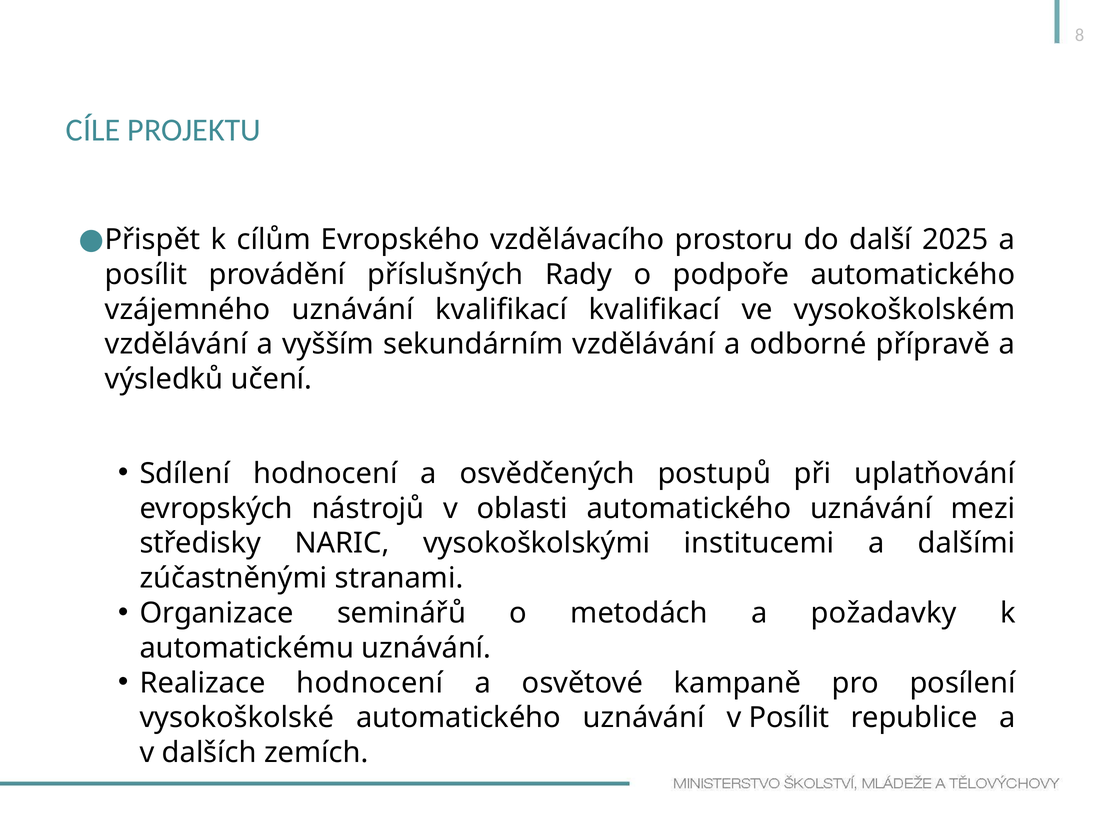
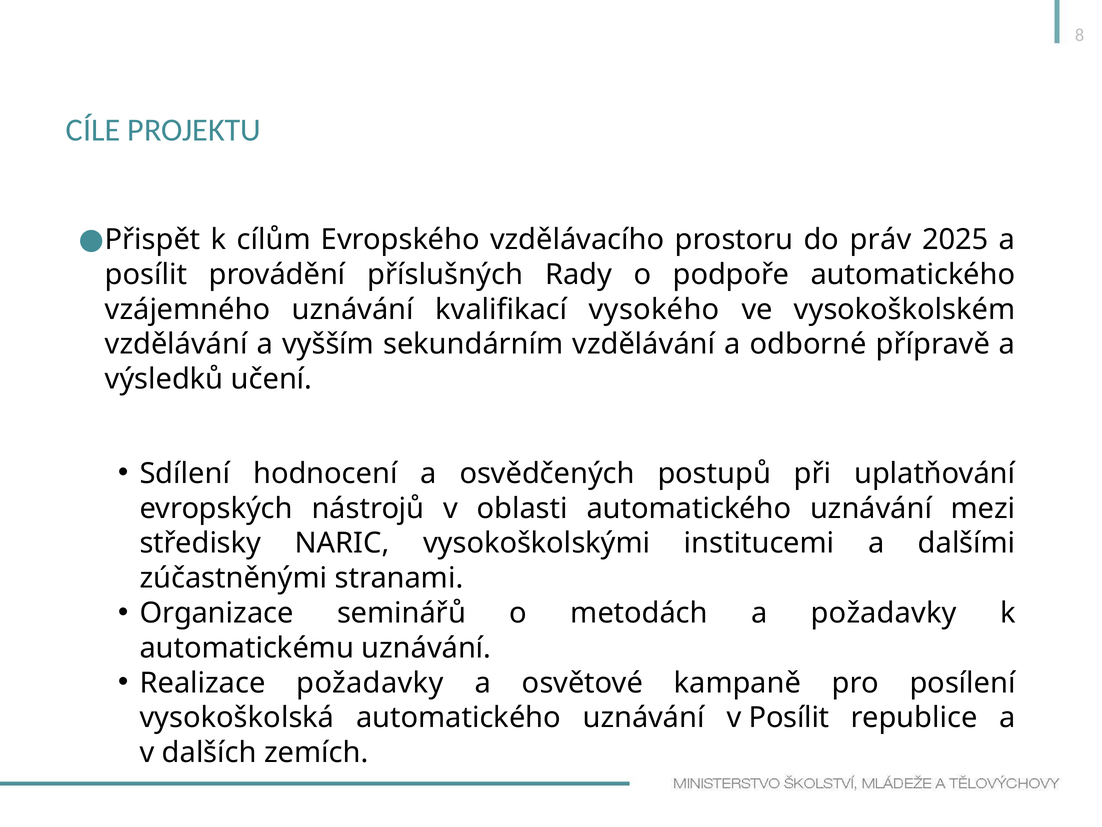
další: další -> práv
kvalifikací kvalifikací: kvalifikací -> vysokého
Realizace hodnocení: hodnocení -> požadavky
vysokoškolské: vysokoškolské -> vysokoškolská
